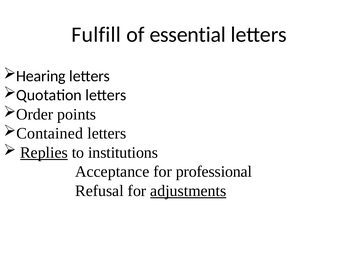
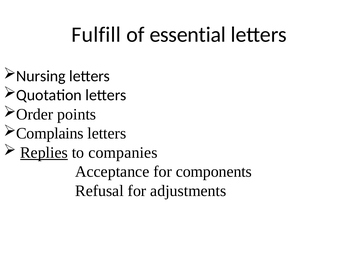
Hearing: Hearing -> Nursing
Contained: Contained -> Complains
institutions: institutions -> companies
professional: professional -> components
adjustments underline: present -> none
